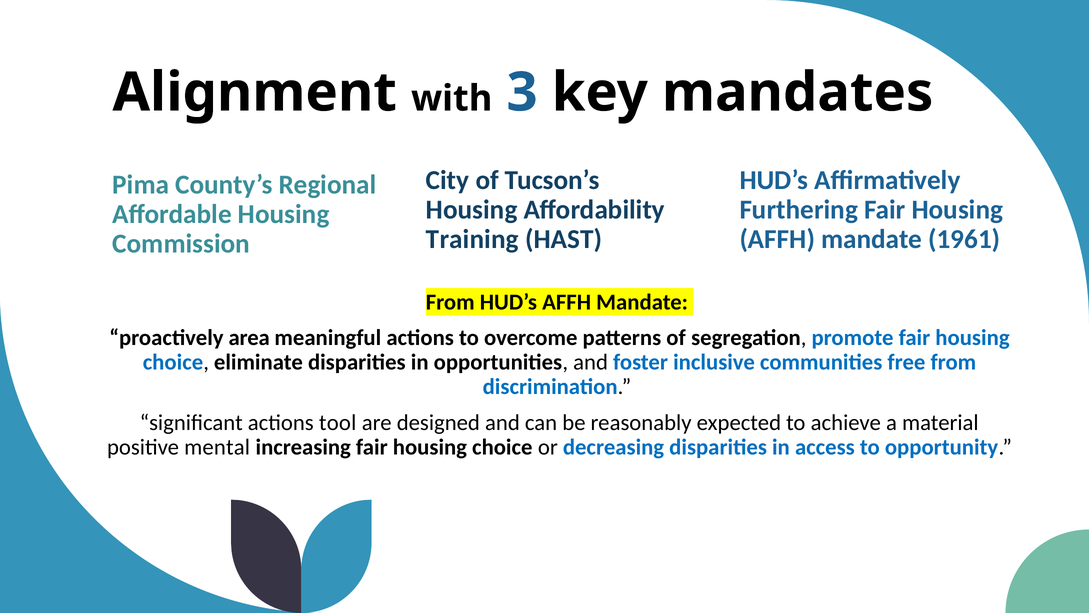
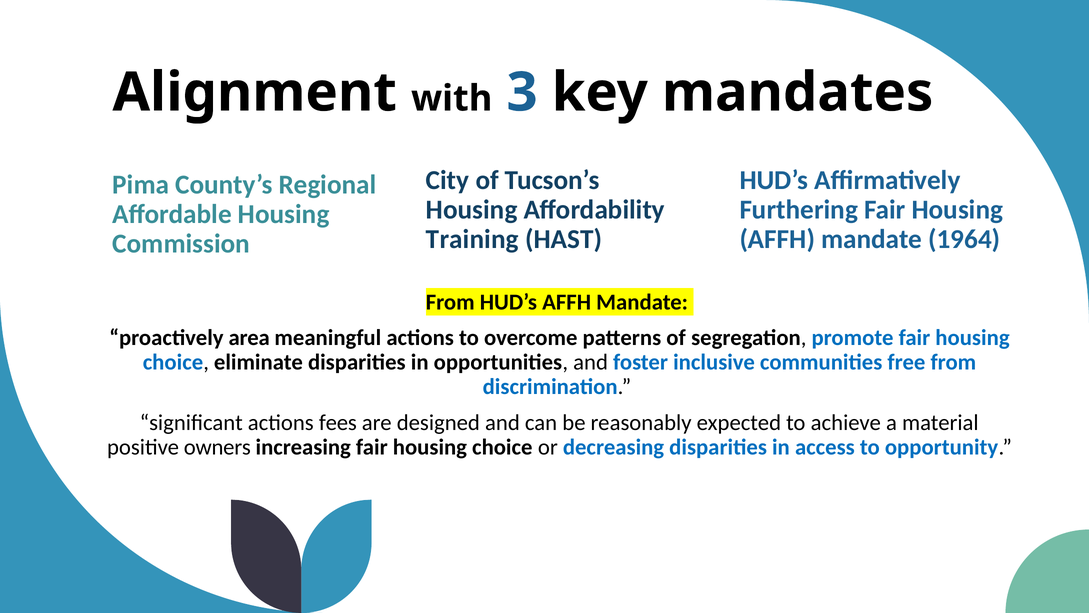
1961: 1961 -> 1964
tool: tool -> fees
mental: mental -> owners
